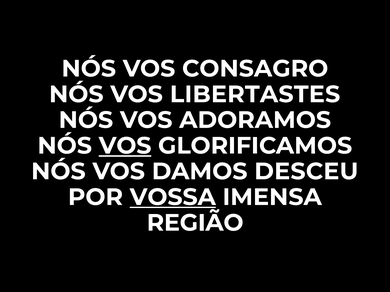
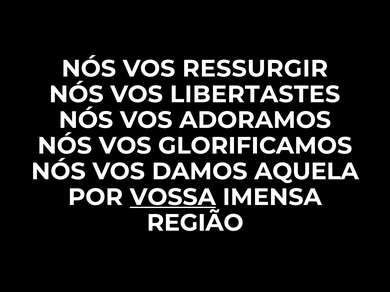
CONSAGRO: CONSAGRO -> RESSURGIR
VOS at (125, 146) underline: present -> none
DESCEU: DESCEU -> AQUELA
